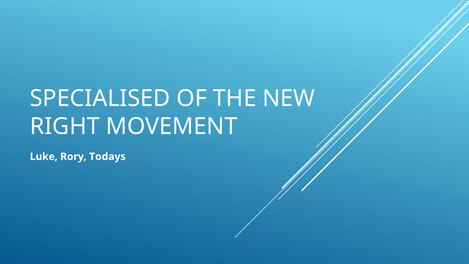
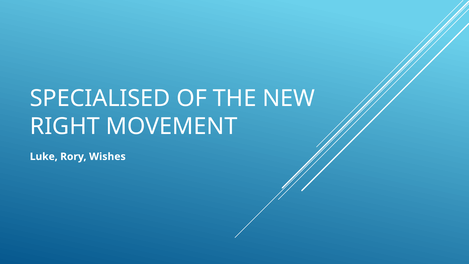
Todays: Todays -> Wishes
